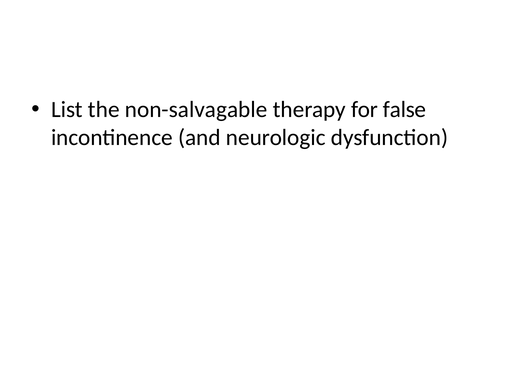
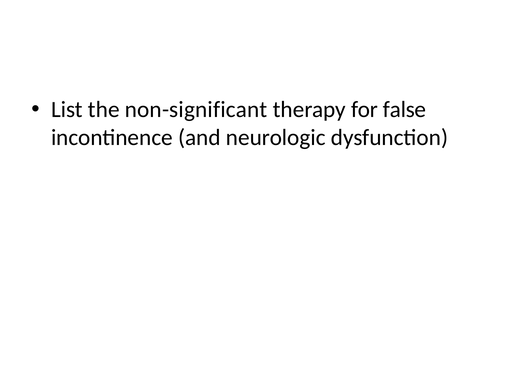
non-salvagable: non-salvagable -> non-significant
